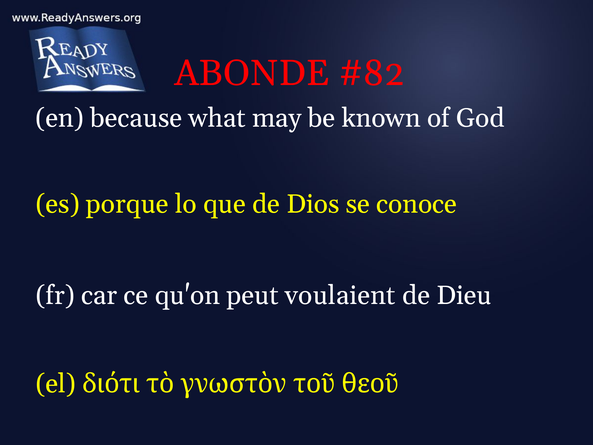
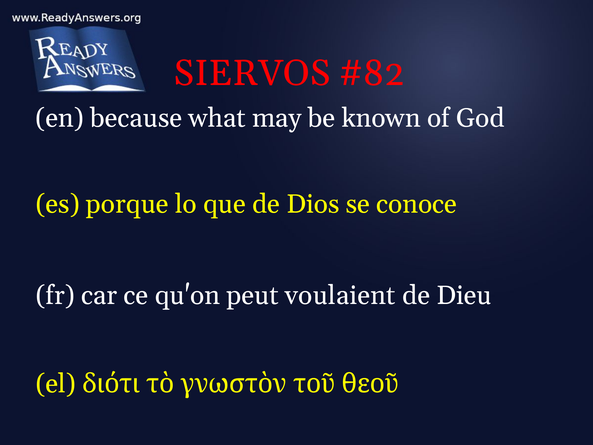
ABONDE: ABONDE -> SIERVOS
